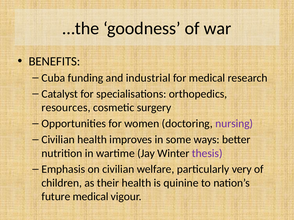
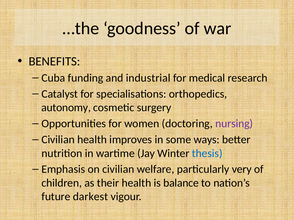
resources: resources -> autonomy
thesis colour: purple -> blue
quinine: quinine -> balance
future medical: medical -> darkest
